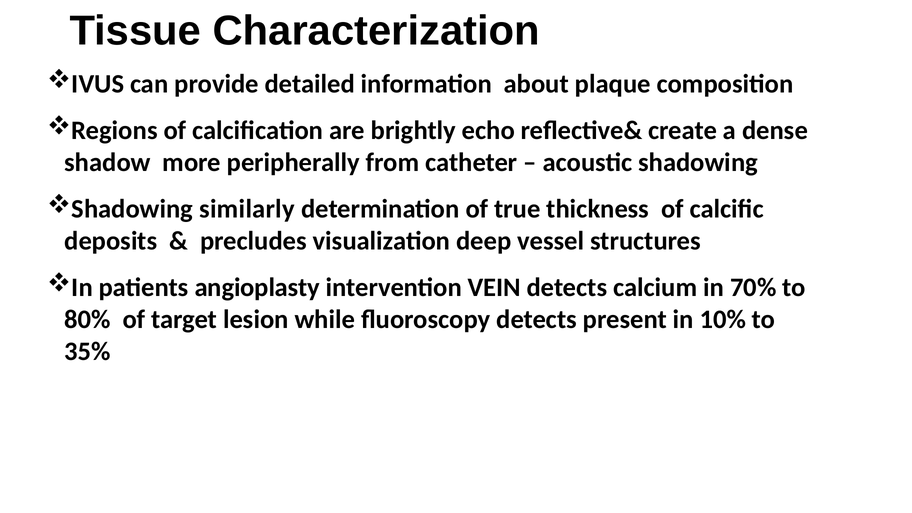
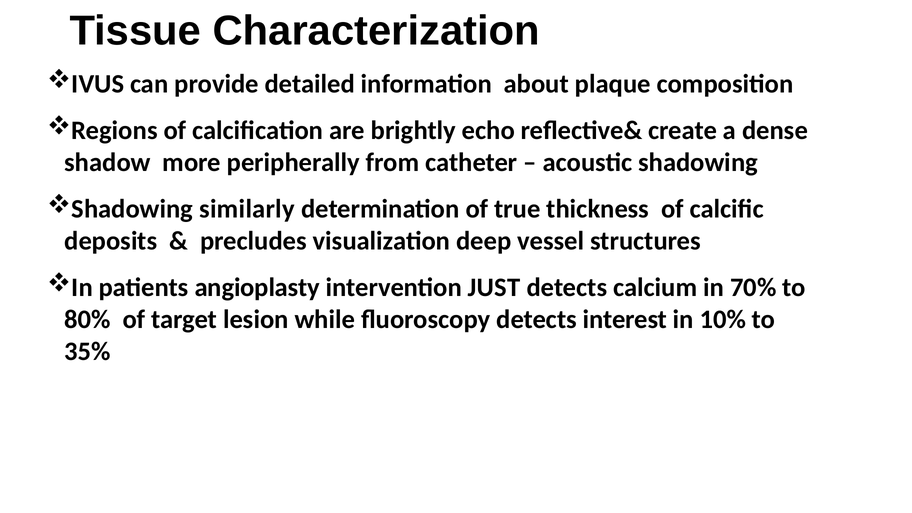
VEIN: VEIN -> JUST
present: present -> interest
